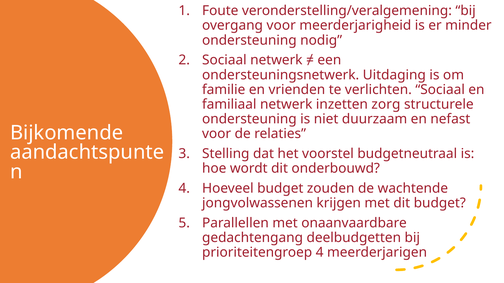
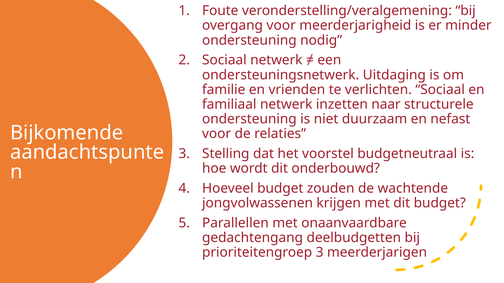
zorg: zorg -> naar
prioriteitengroep 4: 4 -> 3
